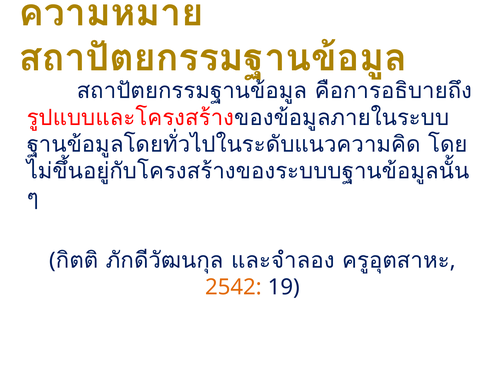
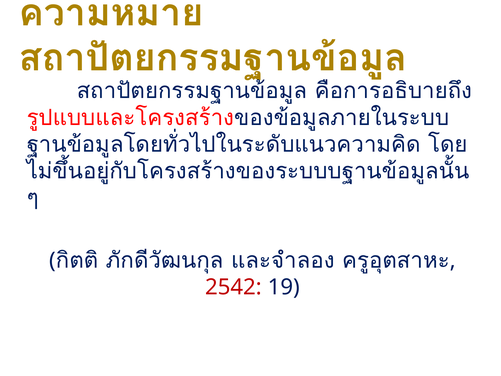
2542 colour: orange -> red
